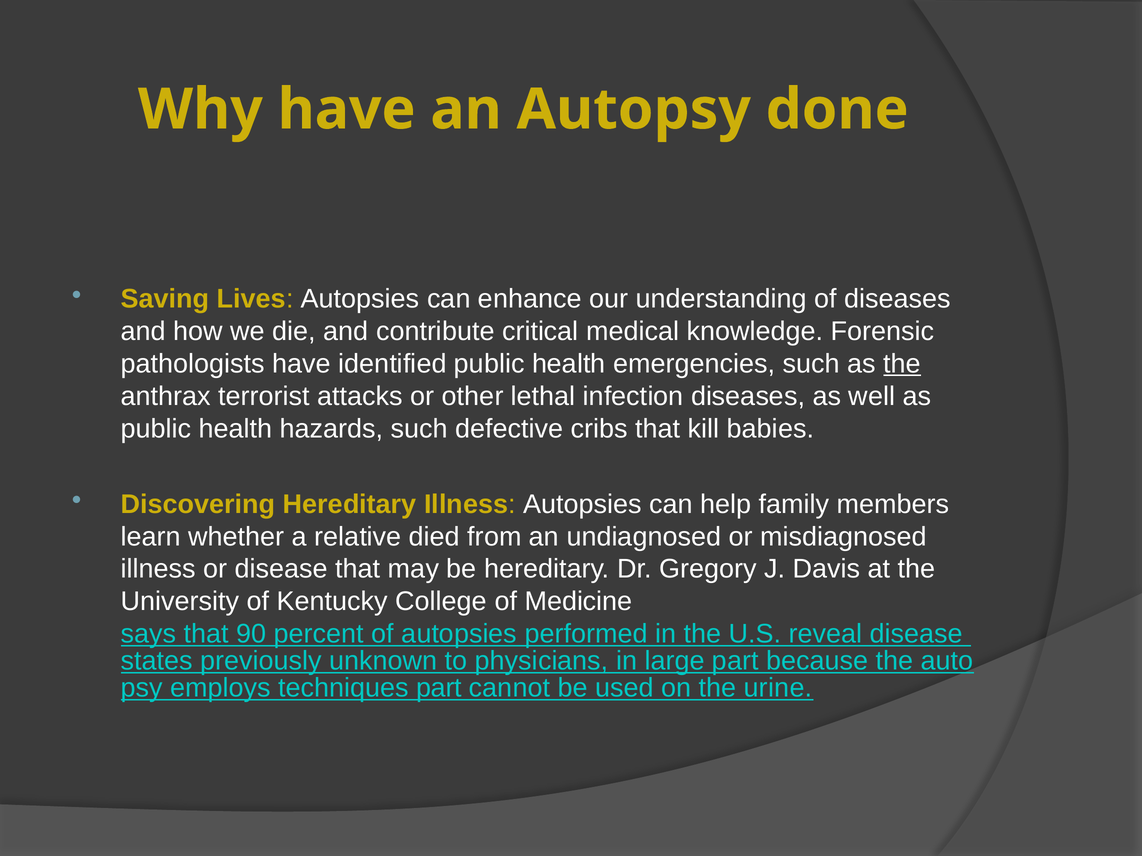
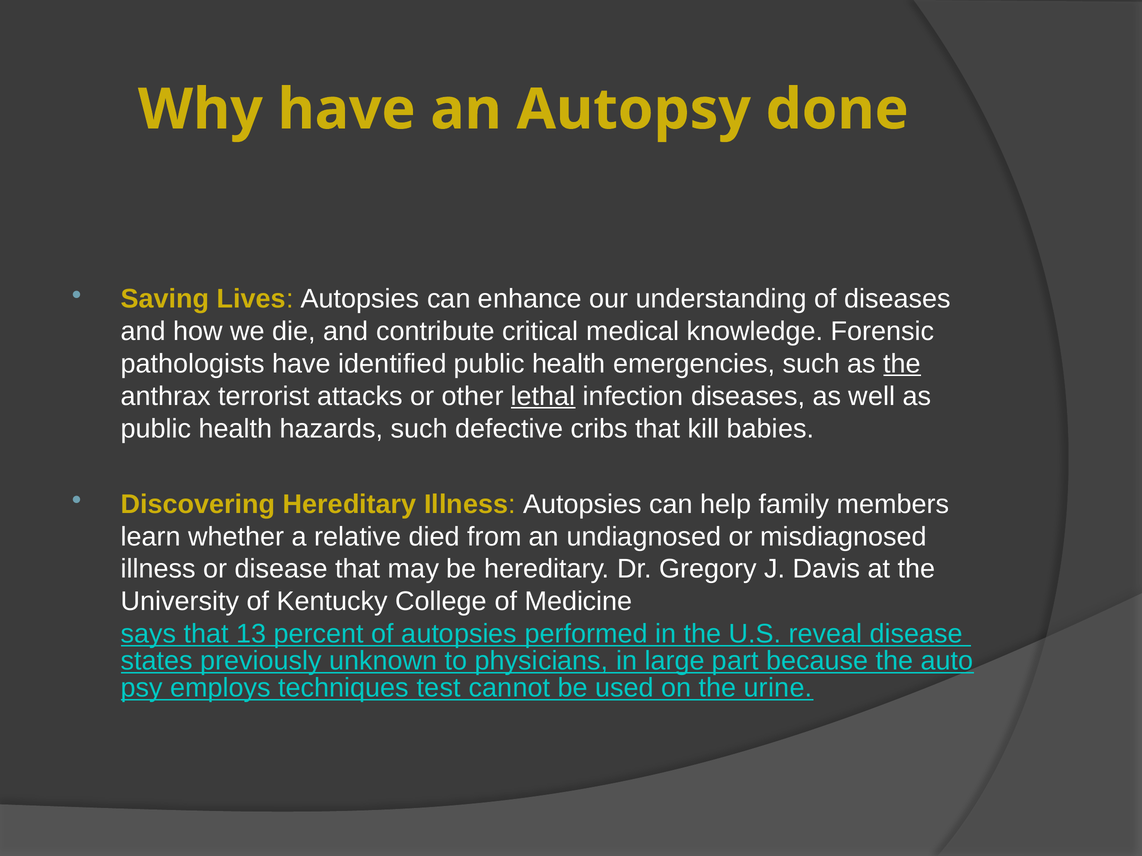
lethal underline: none -> present
90: 90 -> 13
techniques part: part -> test
